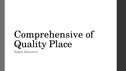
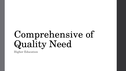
Place: Place -> Need
